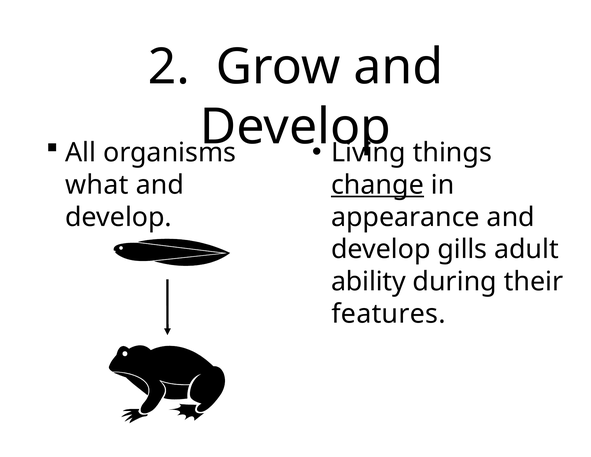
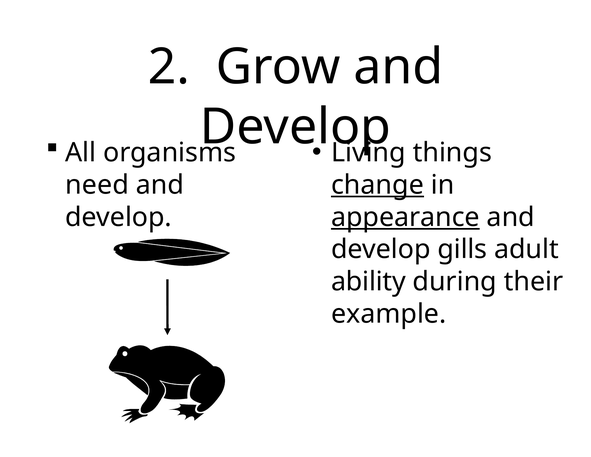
what: what -> need
appearance underline: none -> present
features: features -> example
